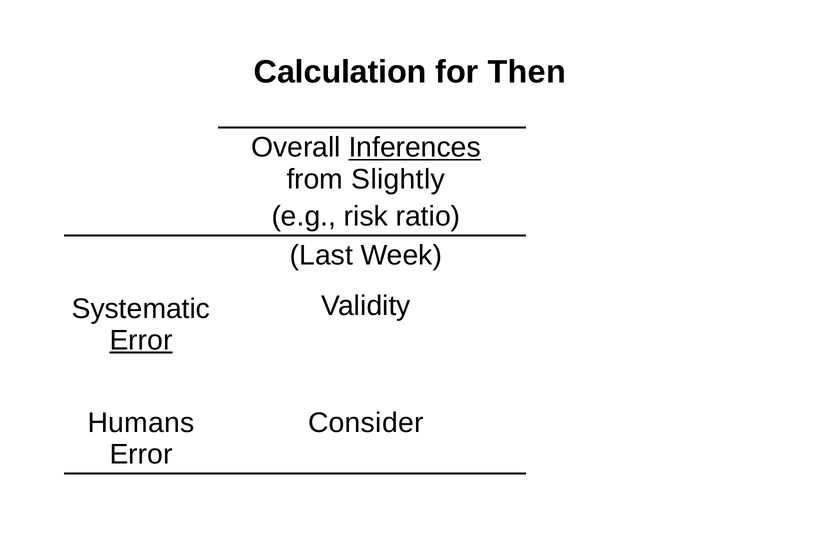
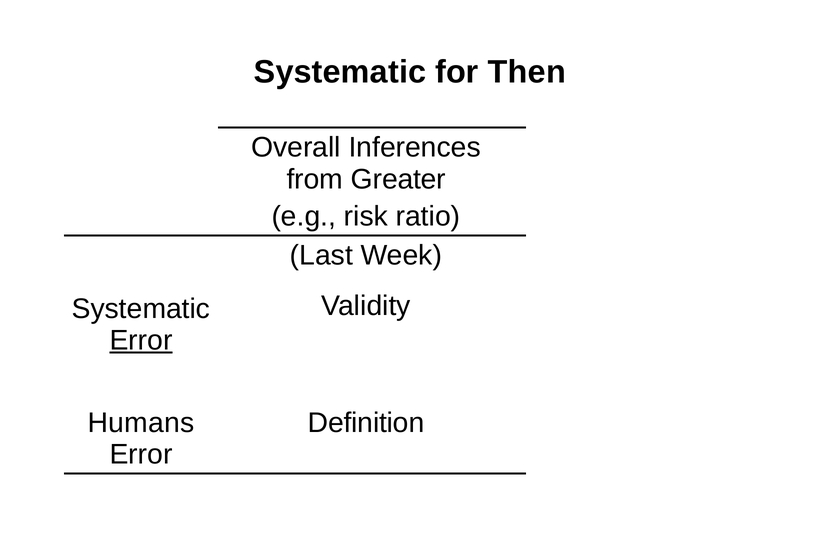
Calculation at (340, 72): Calculation -> Systematic
Inferences underline: present -> none
Slightly: Slightly -> Greater
Consider: Consider -> Definition
